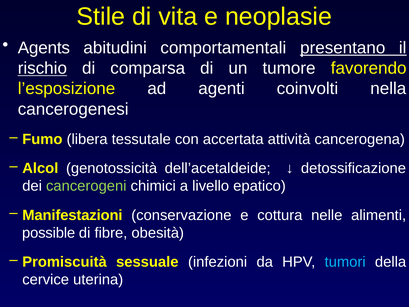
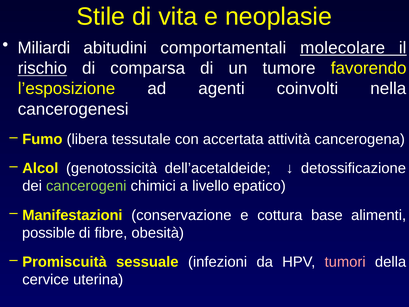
Agents: Agents -> Miliardi
presentano: presentano -> molecolare
nelle: nelle -> base
tumori colour: light blue -> pink
